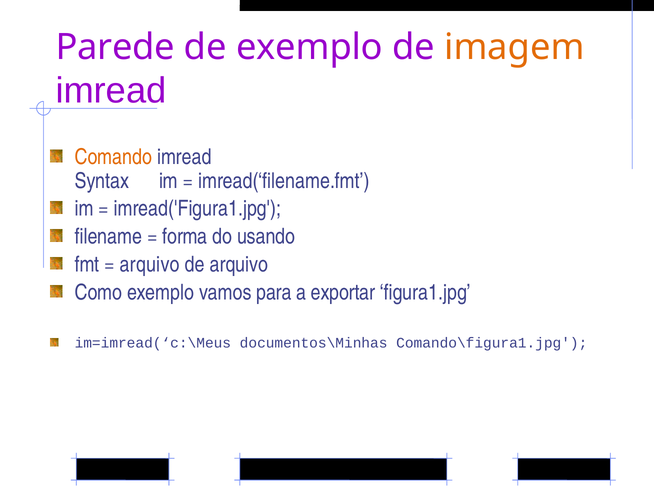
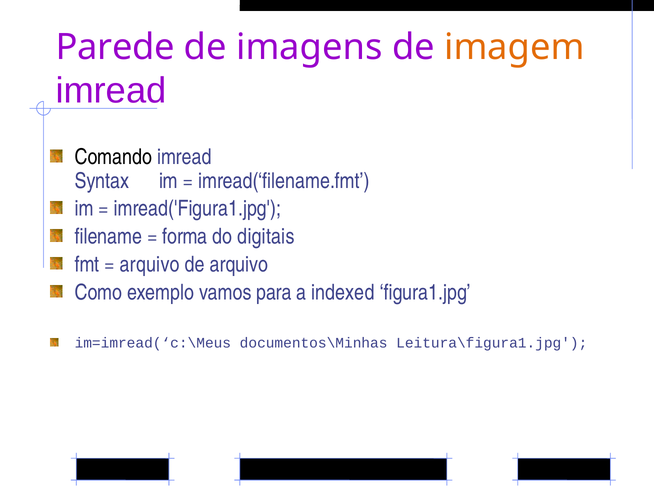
de exemplo: exemplo -> imagens
Comando colour: orange -> black
usando: usando -> digitais
exportar: exportar -> indexed
Comando\figura1.jpg: Comando\figura1.jpg -> Leitura\figura1.jpg
